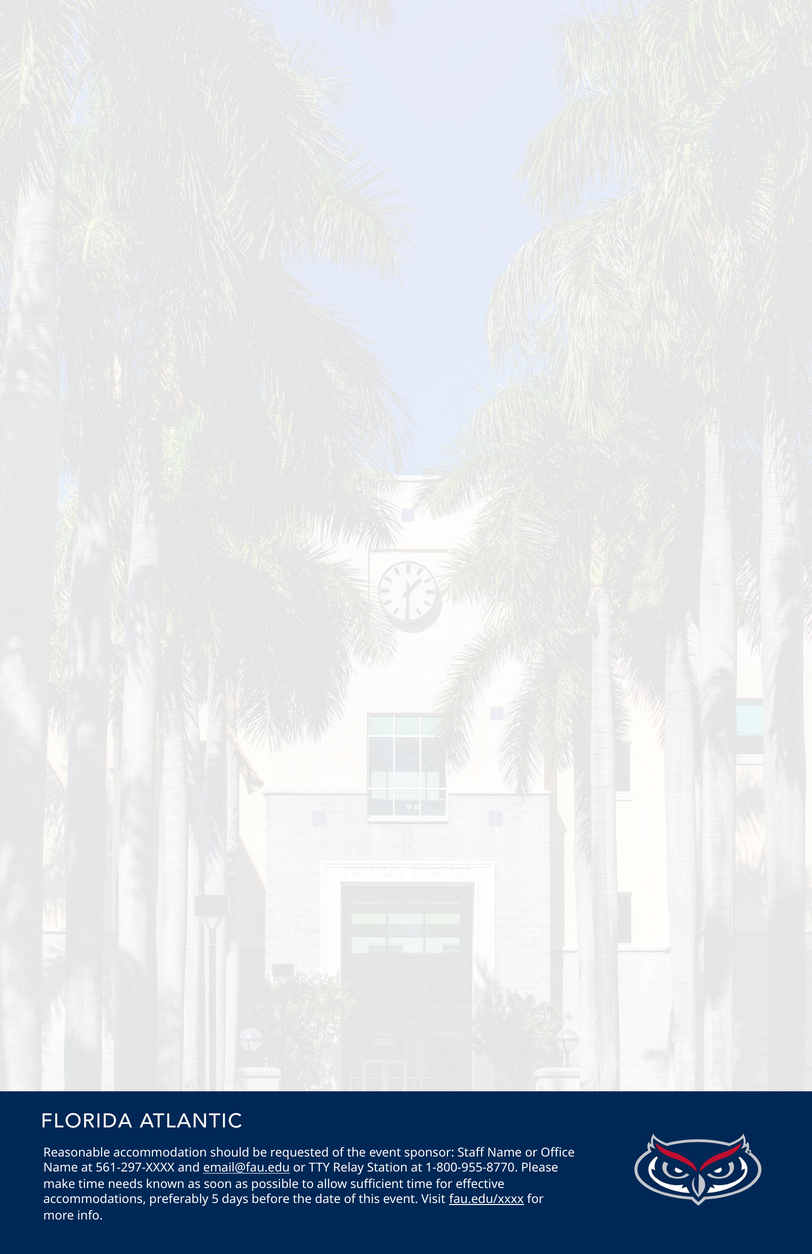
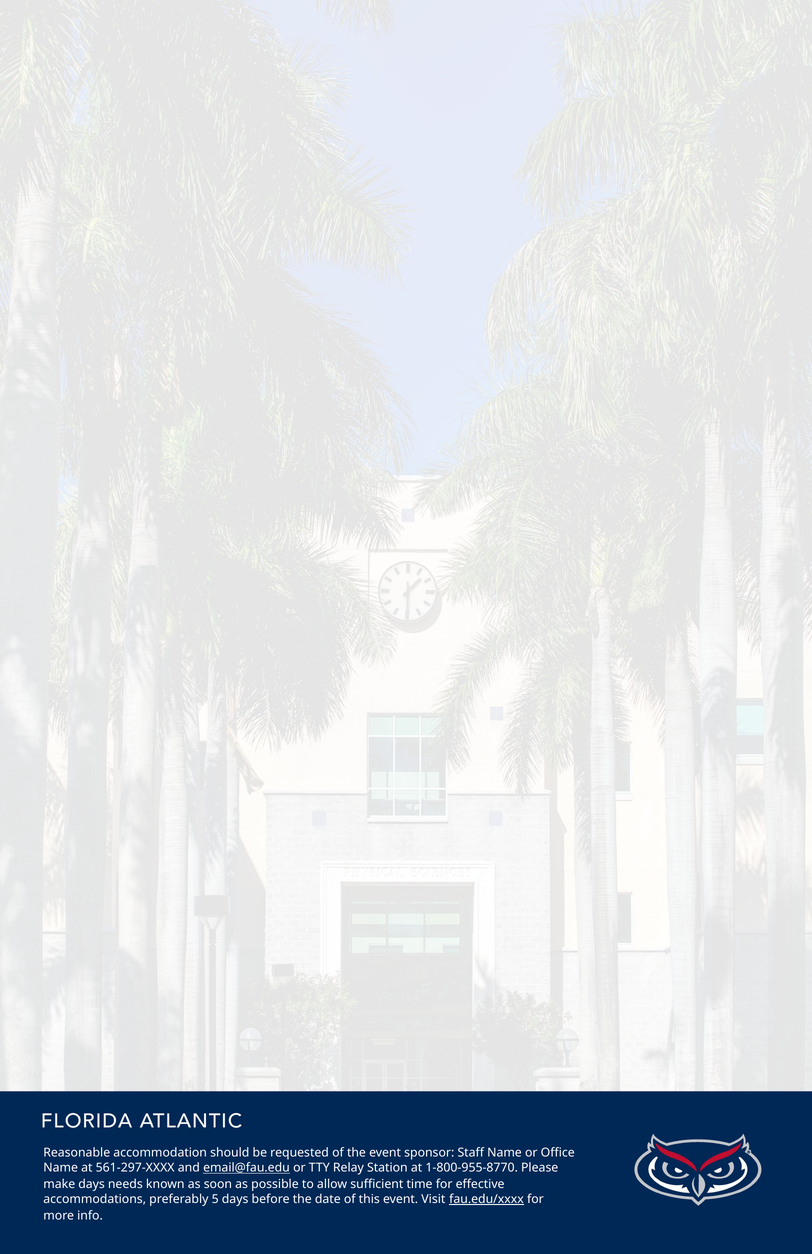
make time: time -> days
